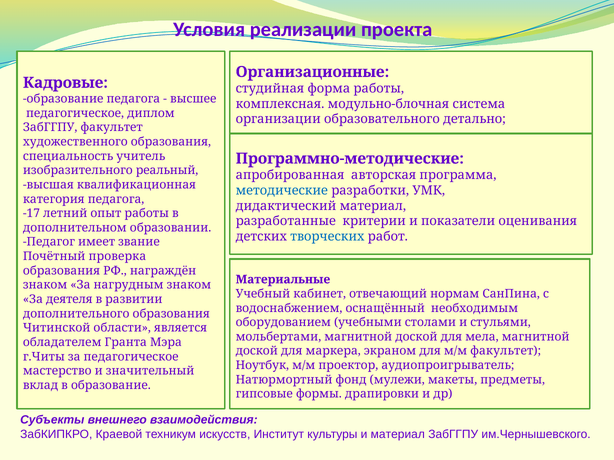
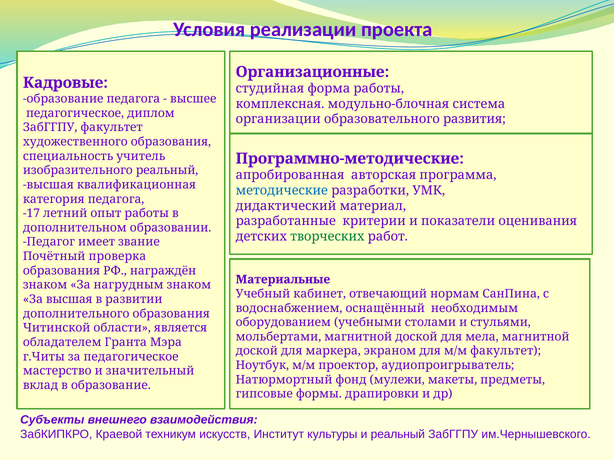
детально: детально -> развития
творческих colour: blue -> green
За деятеля: деятеля -> высшая
и материал: материал -> реальный
